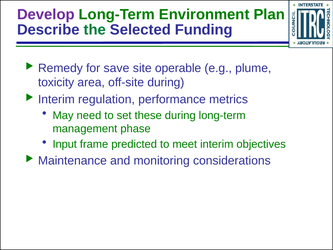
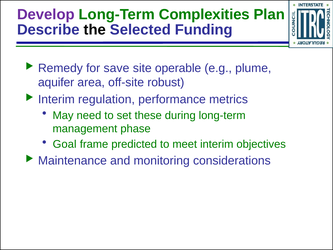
Environment: Environment -> Complexities
the colour: green -> black
toxicity: toxicity -> aquifer
off-site during: during -> robust
Input: Input -> Goal
